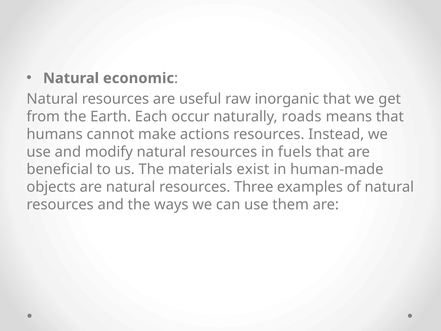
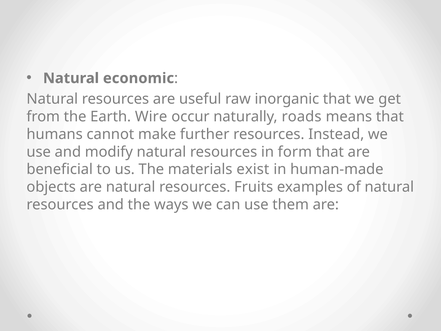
Each: Each -> Wire
actions: actions -> further
fuels: fuels -> form
Three: Three -> Fruits
